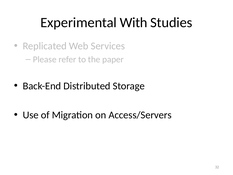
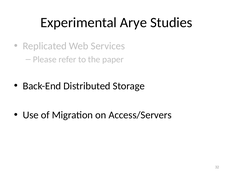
With: With -> Arye
